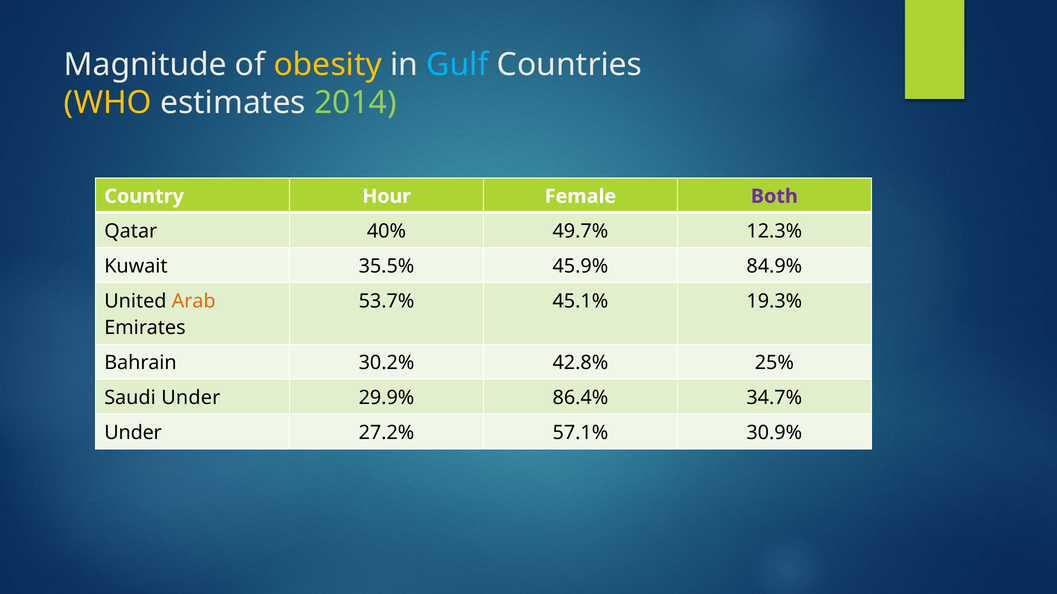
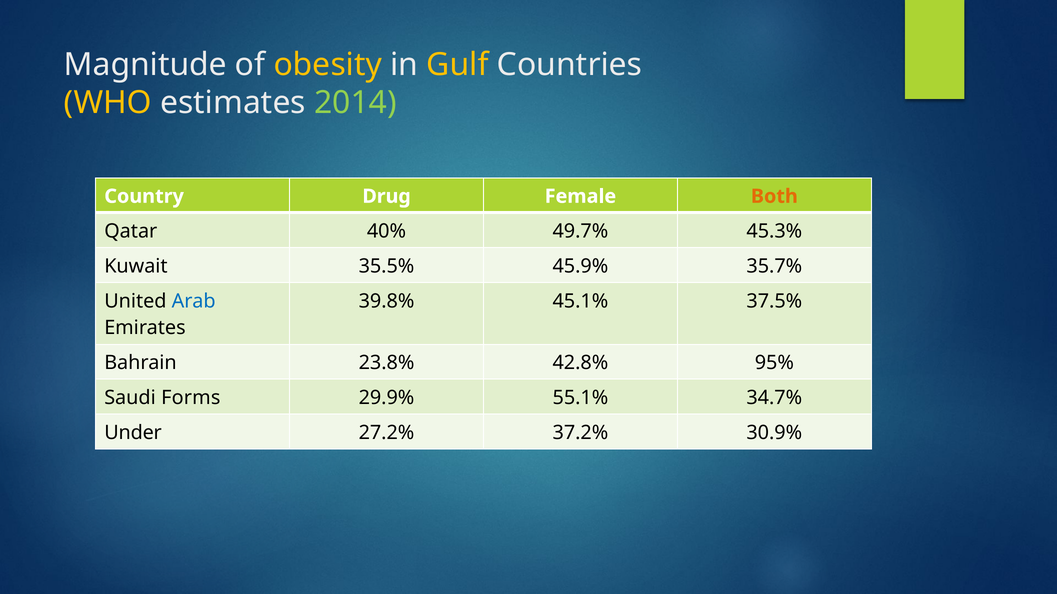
Gulf colour: light blue -> yellow
Hour: Hour -> Drug
Both colour: purple -> orange
12.3%: 12.3% -> 45.3%
84.9%: 84.9% -> 35.7%
Arab colour: orange -> blue
53.7%: 53.7% -> 39.8%
19.3%: 19.3% -> 37.5%
30.2%: 30.2% -> 23.8%
25%: 25% -> 95%
Saudi Under: Under -> Forms
86.4%: 86.4% -> 55.1%
57.1%: 57.1% -> 37.2%
